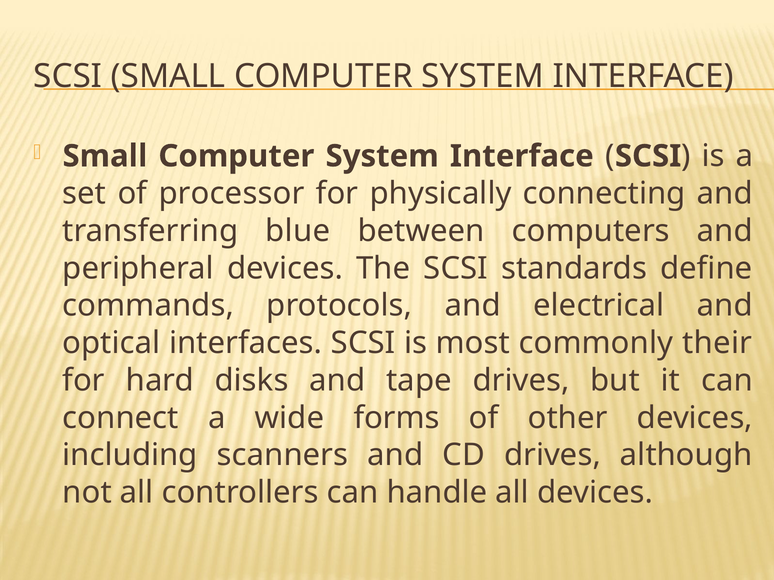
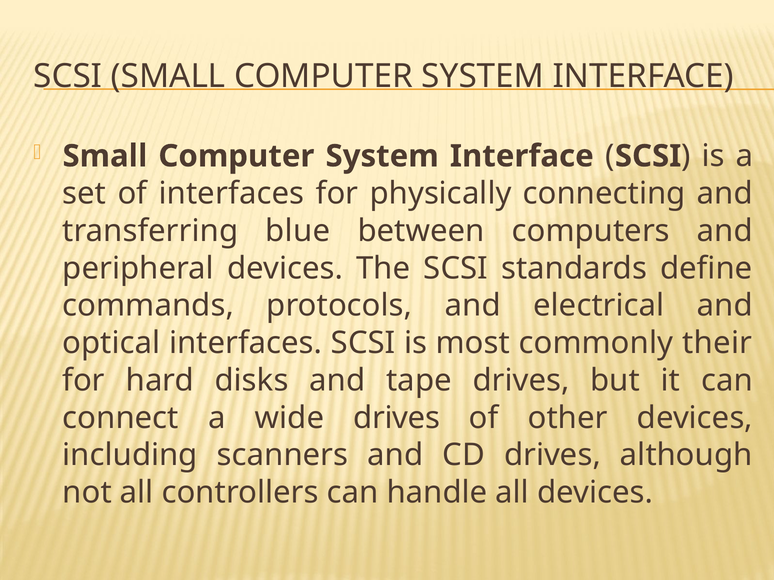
of processor: processor -> interfaces
wide forms: forms -> drives
